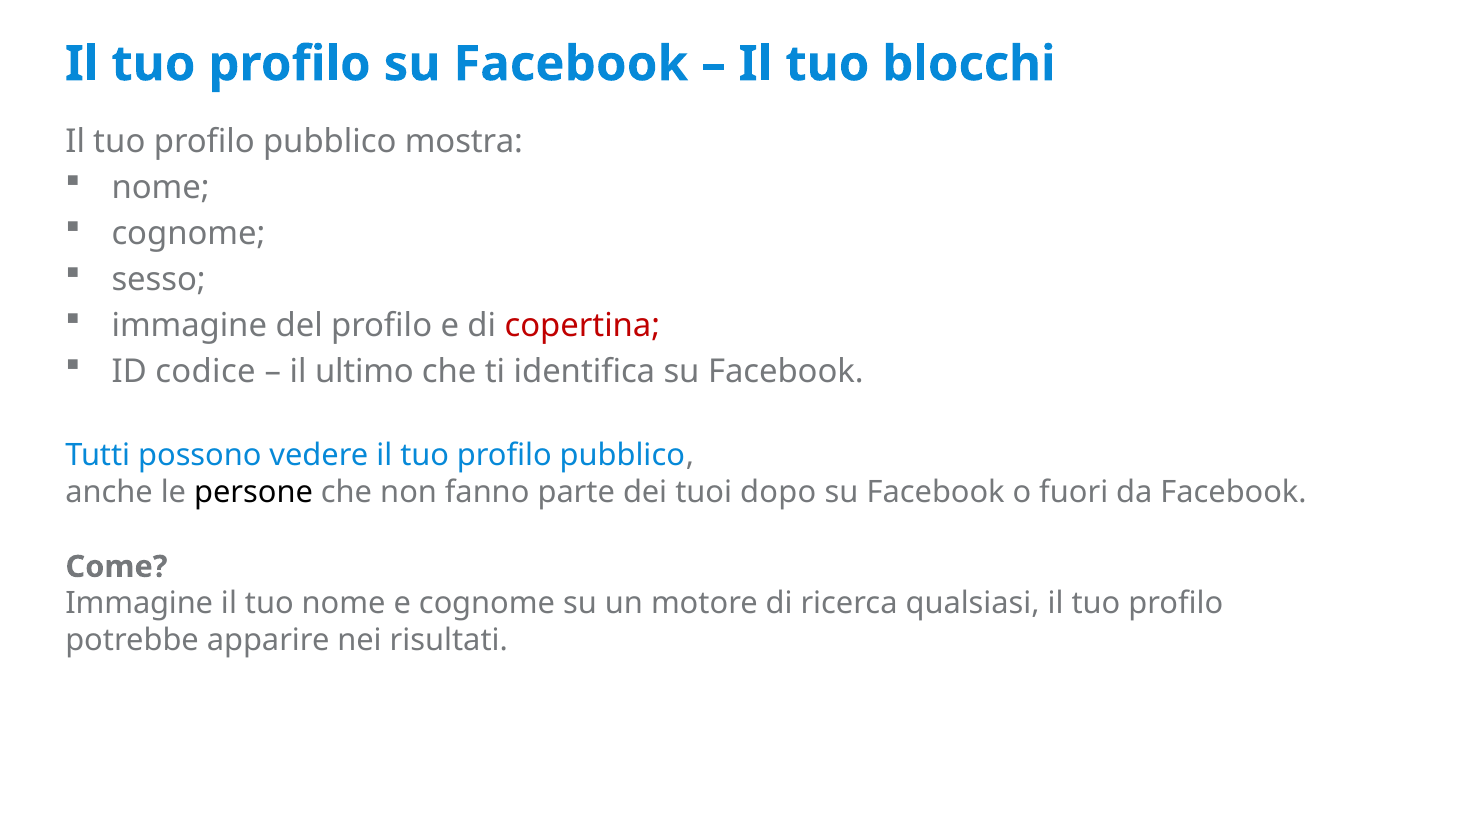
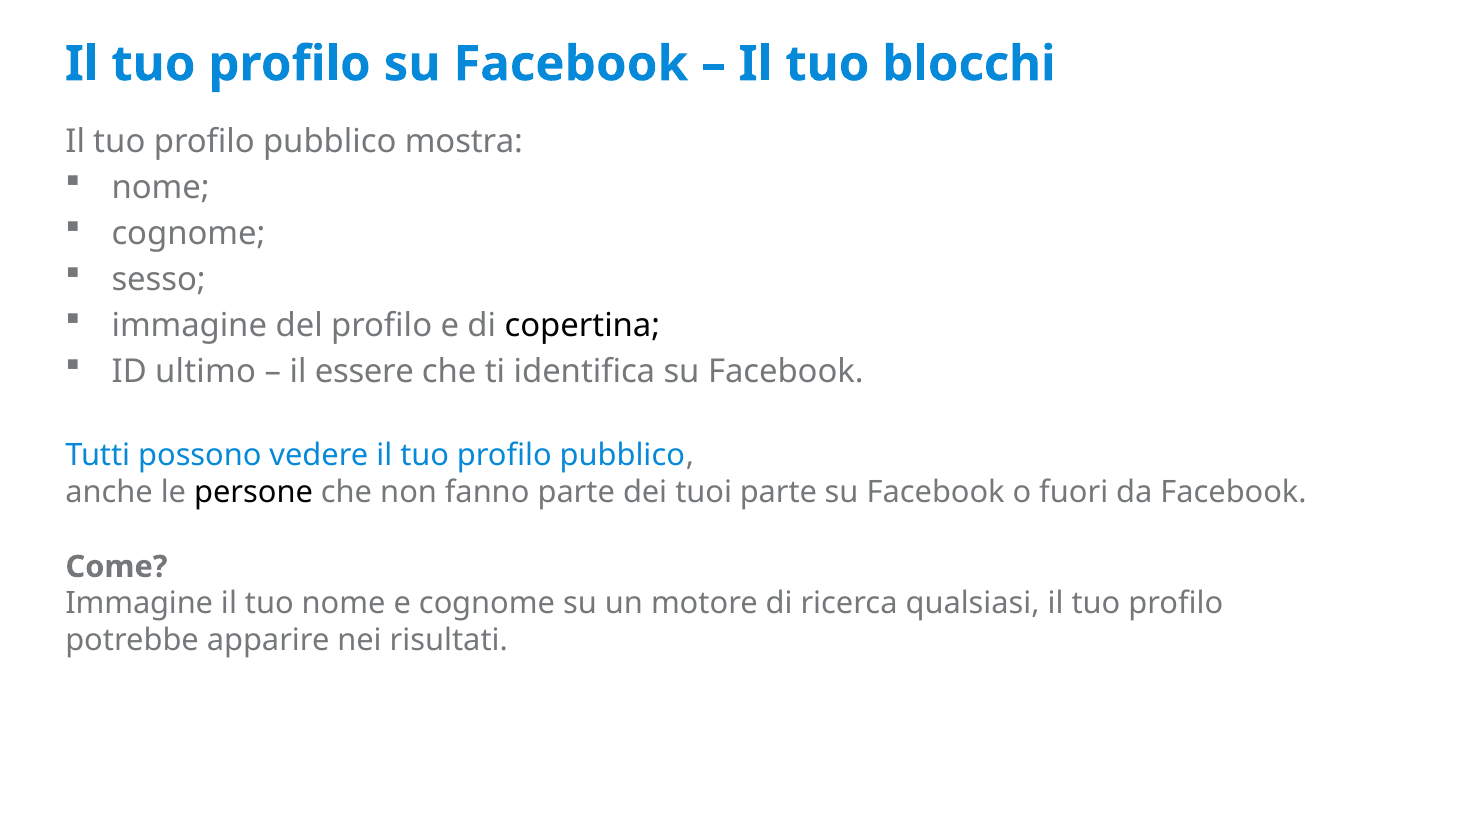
copertina colour: red -> black
codice: codice -> ultimo
ultimo: ultimo -> essere
tuoi dopo: dopo -> parte
